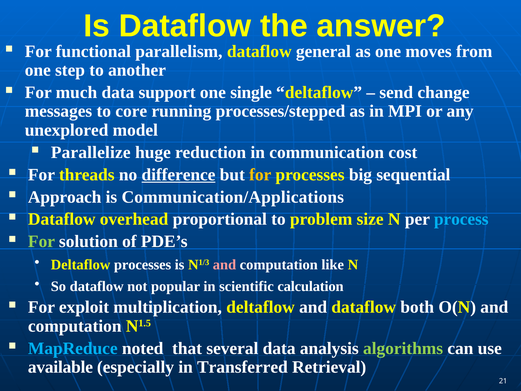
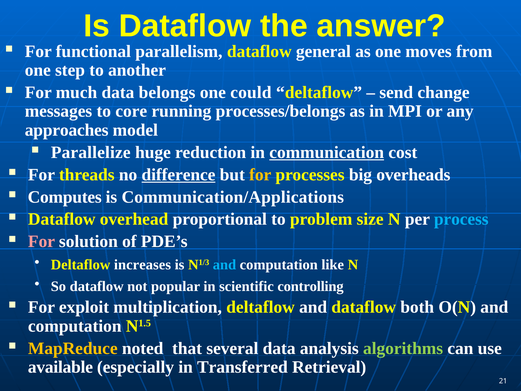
support: support -> belongs
single: single -> could
processes/stepped: processes/stepped -> processes/belongs
unexplored: unexplored -> approaches
communication underline: none -> present
sequential: sequential -> overheads
Approach: Approach -> Computes
For at (41, 241) colour: light green -> pink
Deltaflow processes: processes -> increases
and at (224, 265) colour: pink -> light blue
calculation: calculation -> controlling
MapReduce colour: light blue -> yellow
